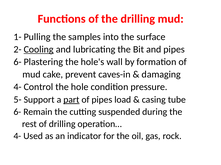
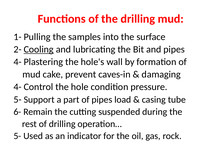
6- at (18, 62): 6- -> 4-
part underline: present -> none
4- at (17, 137): 4- -> 5-
